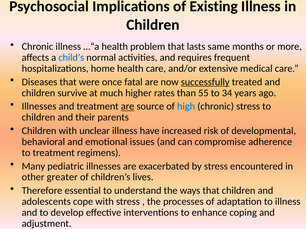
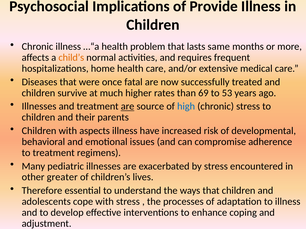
Existing: Existing -> Provide
child’s colour: blue -> orange
successfully underline: present -> none
55: 55 -> 69
34: 34 -> 53
unclear: unclear -> aspects
